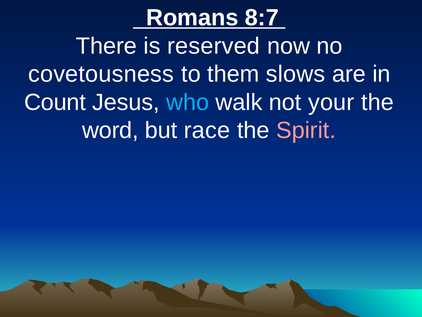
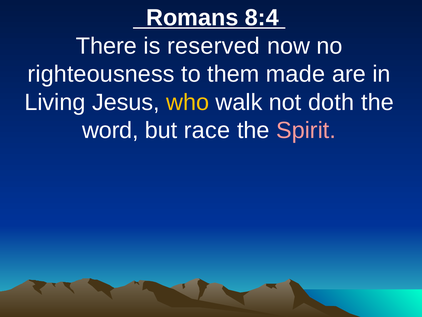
8:7: 8:7 -> 8:4
covetousness: covetousness -> righteousness
slows: slows -> made
Count: Count -> Living
who colour: light blue -> yellow
your: your -> doth
